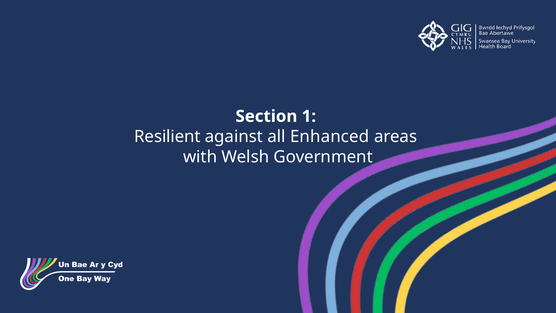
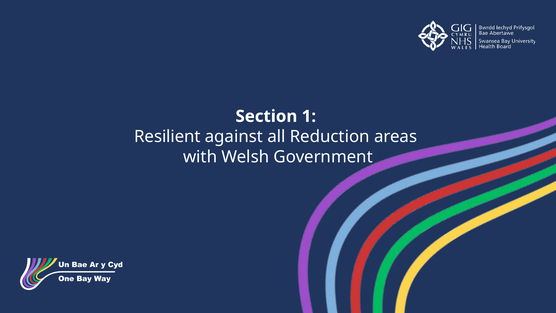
Enhanced: Enhanced -> Reduction
